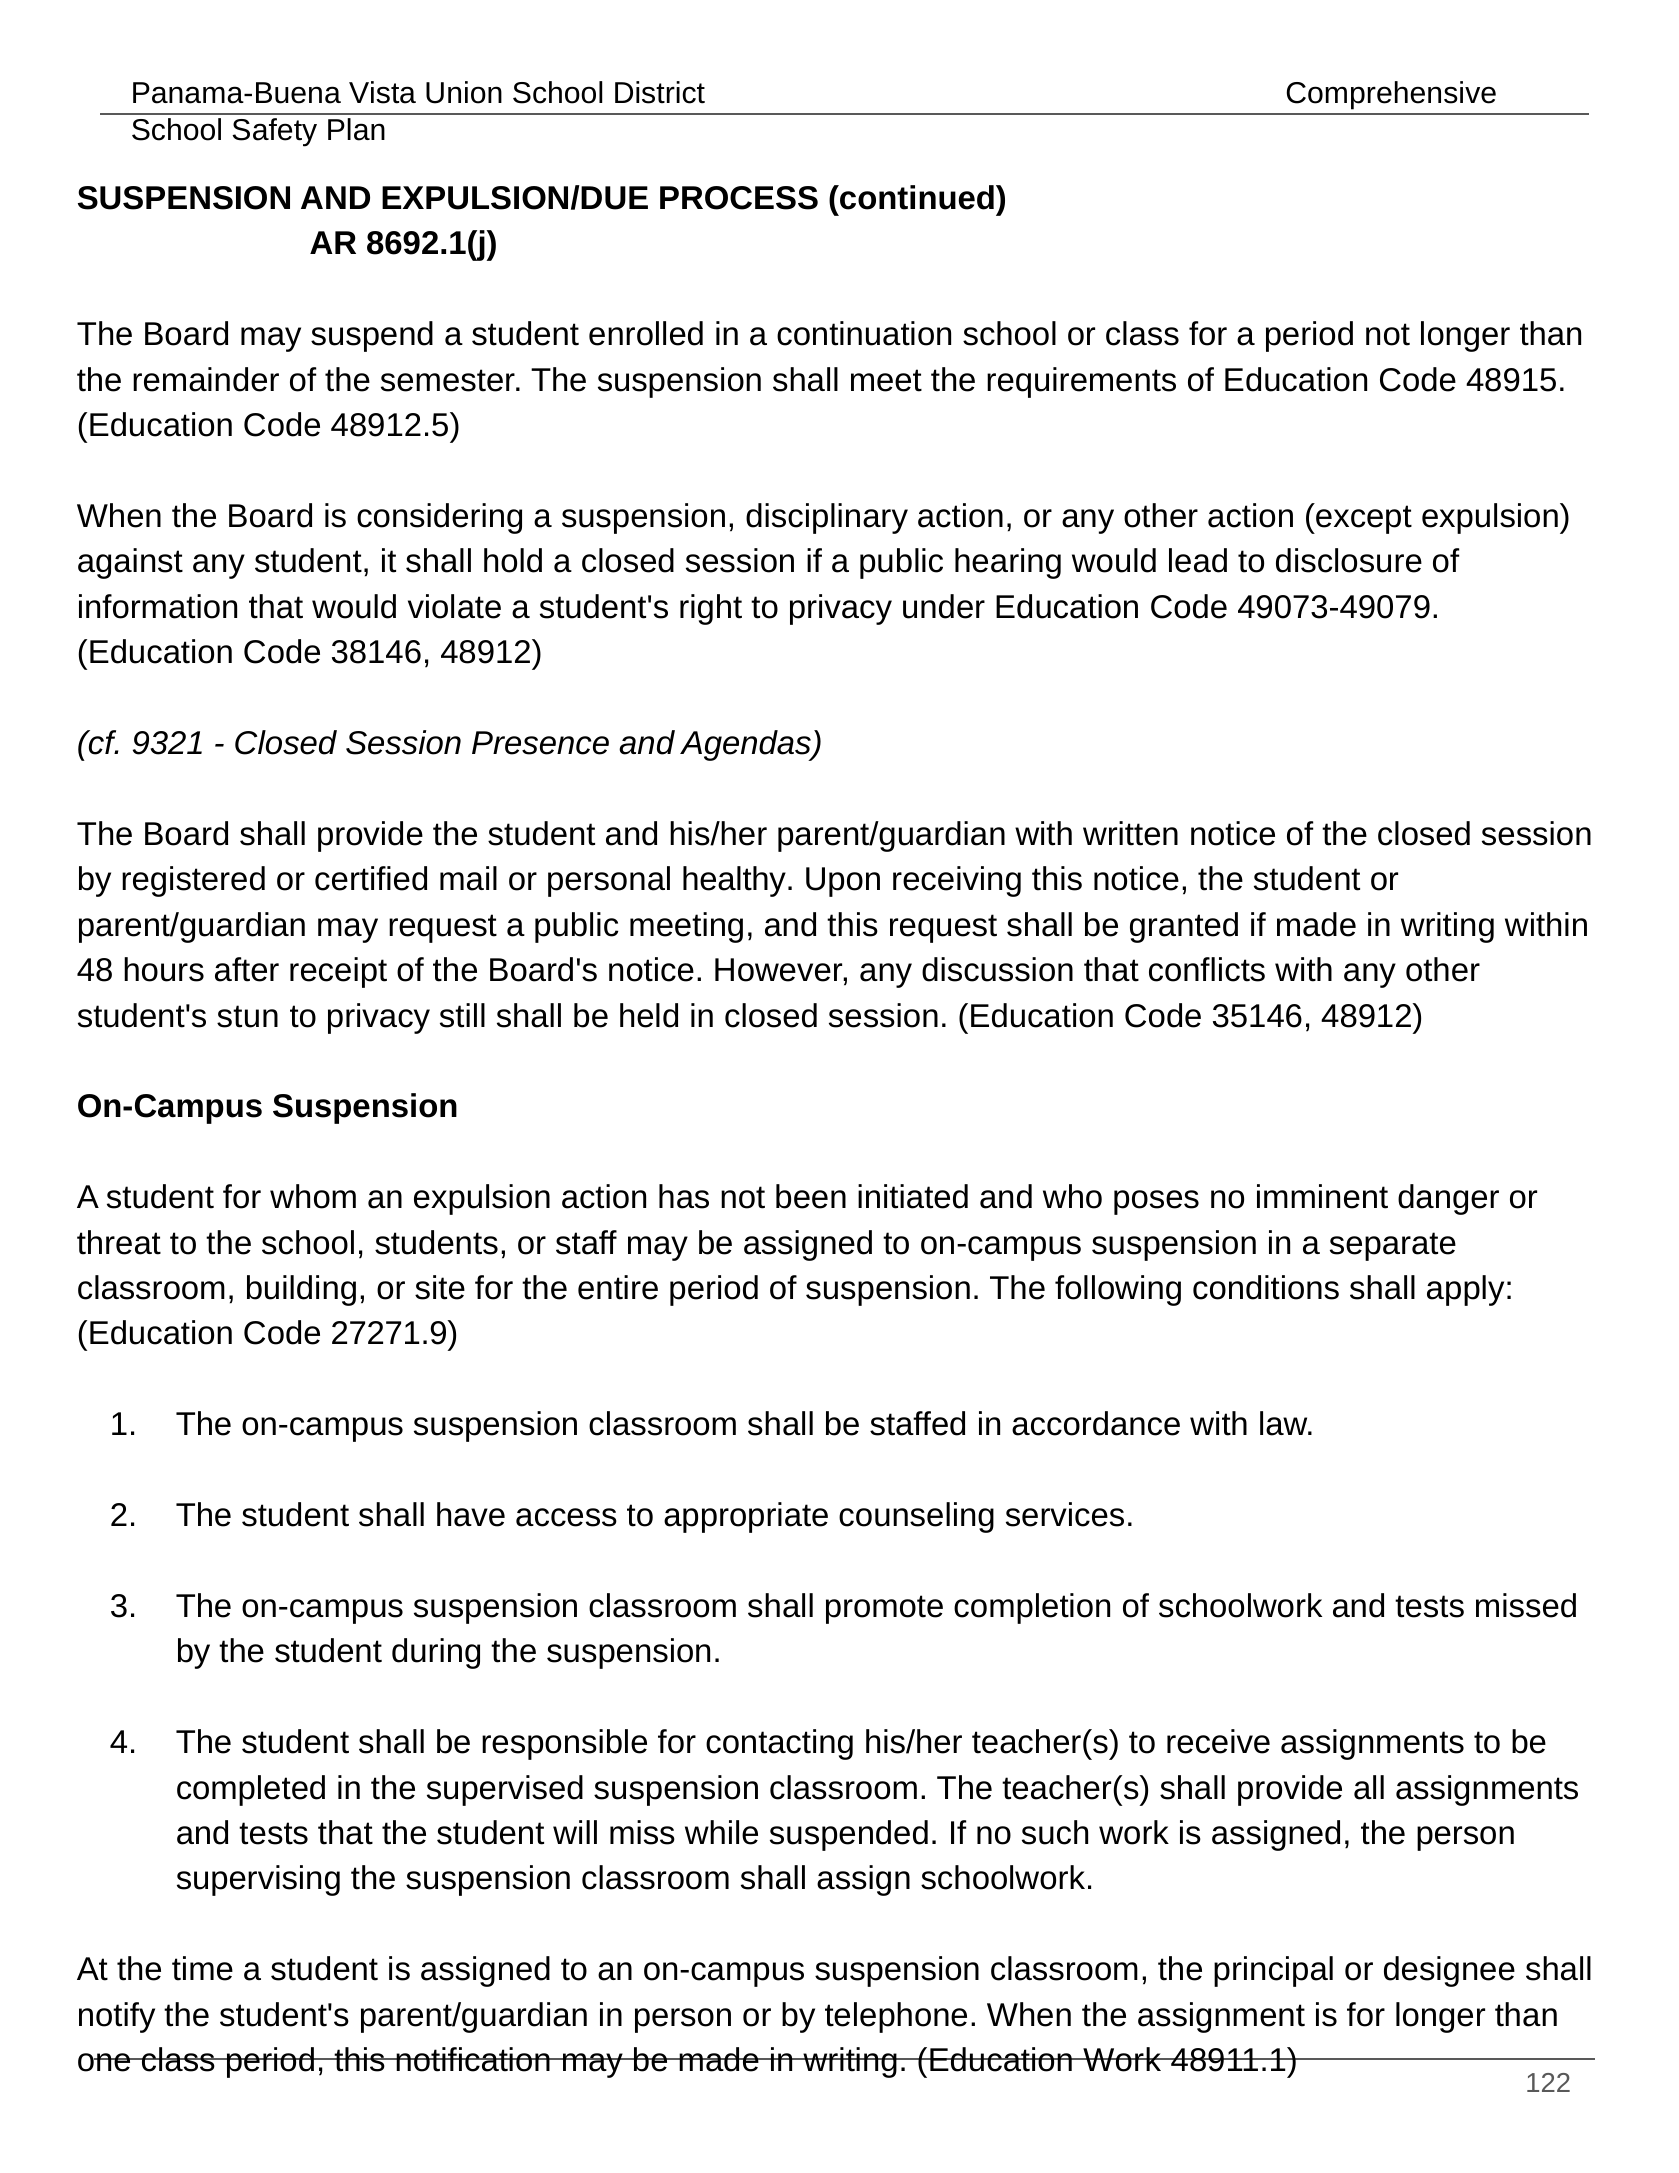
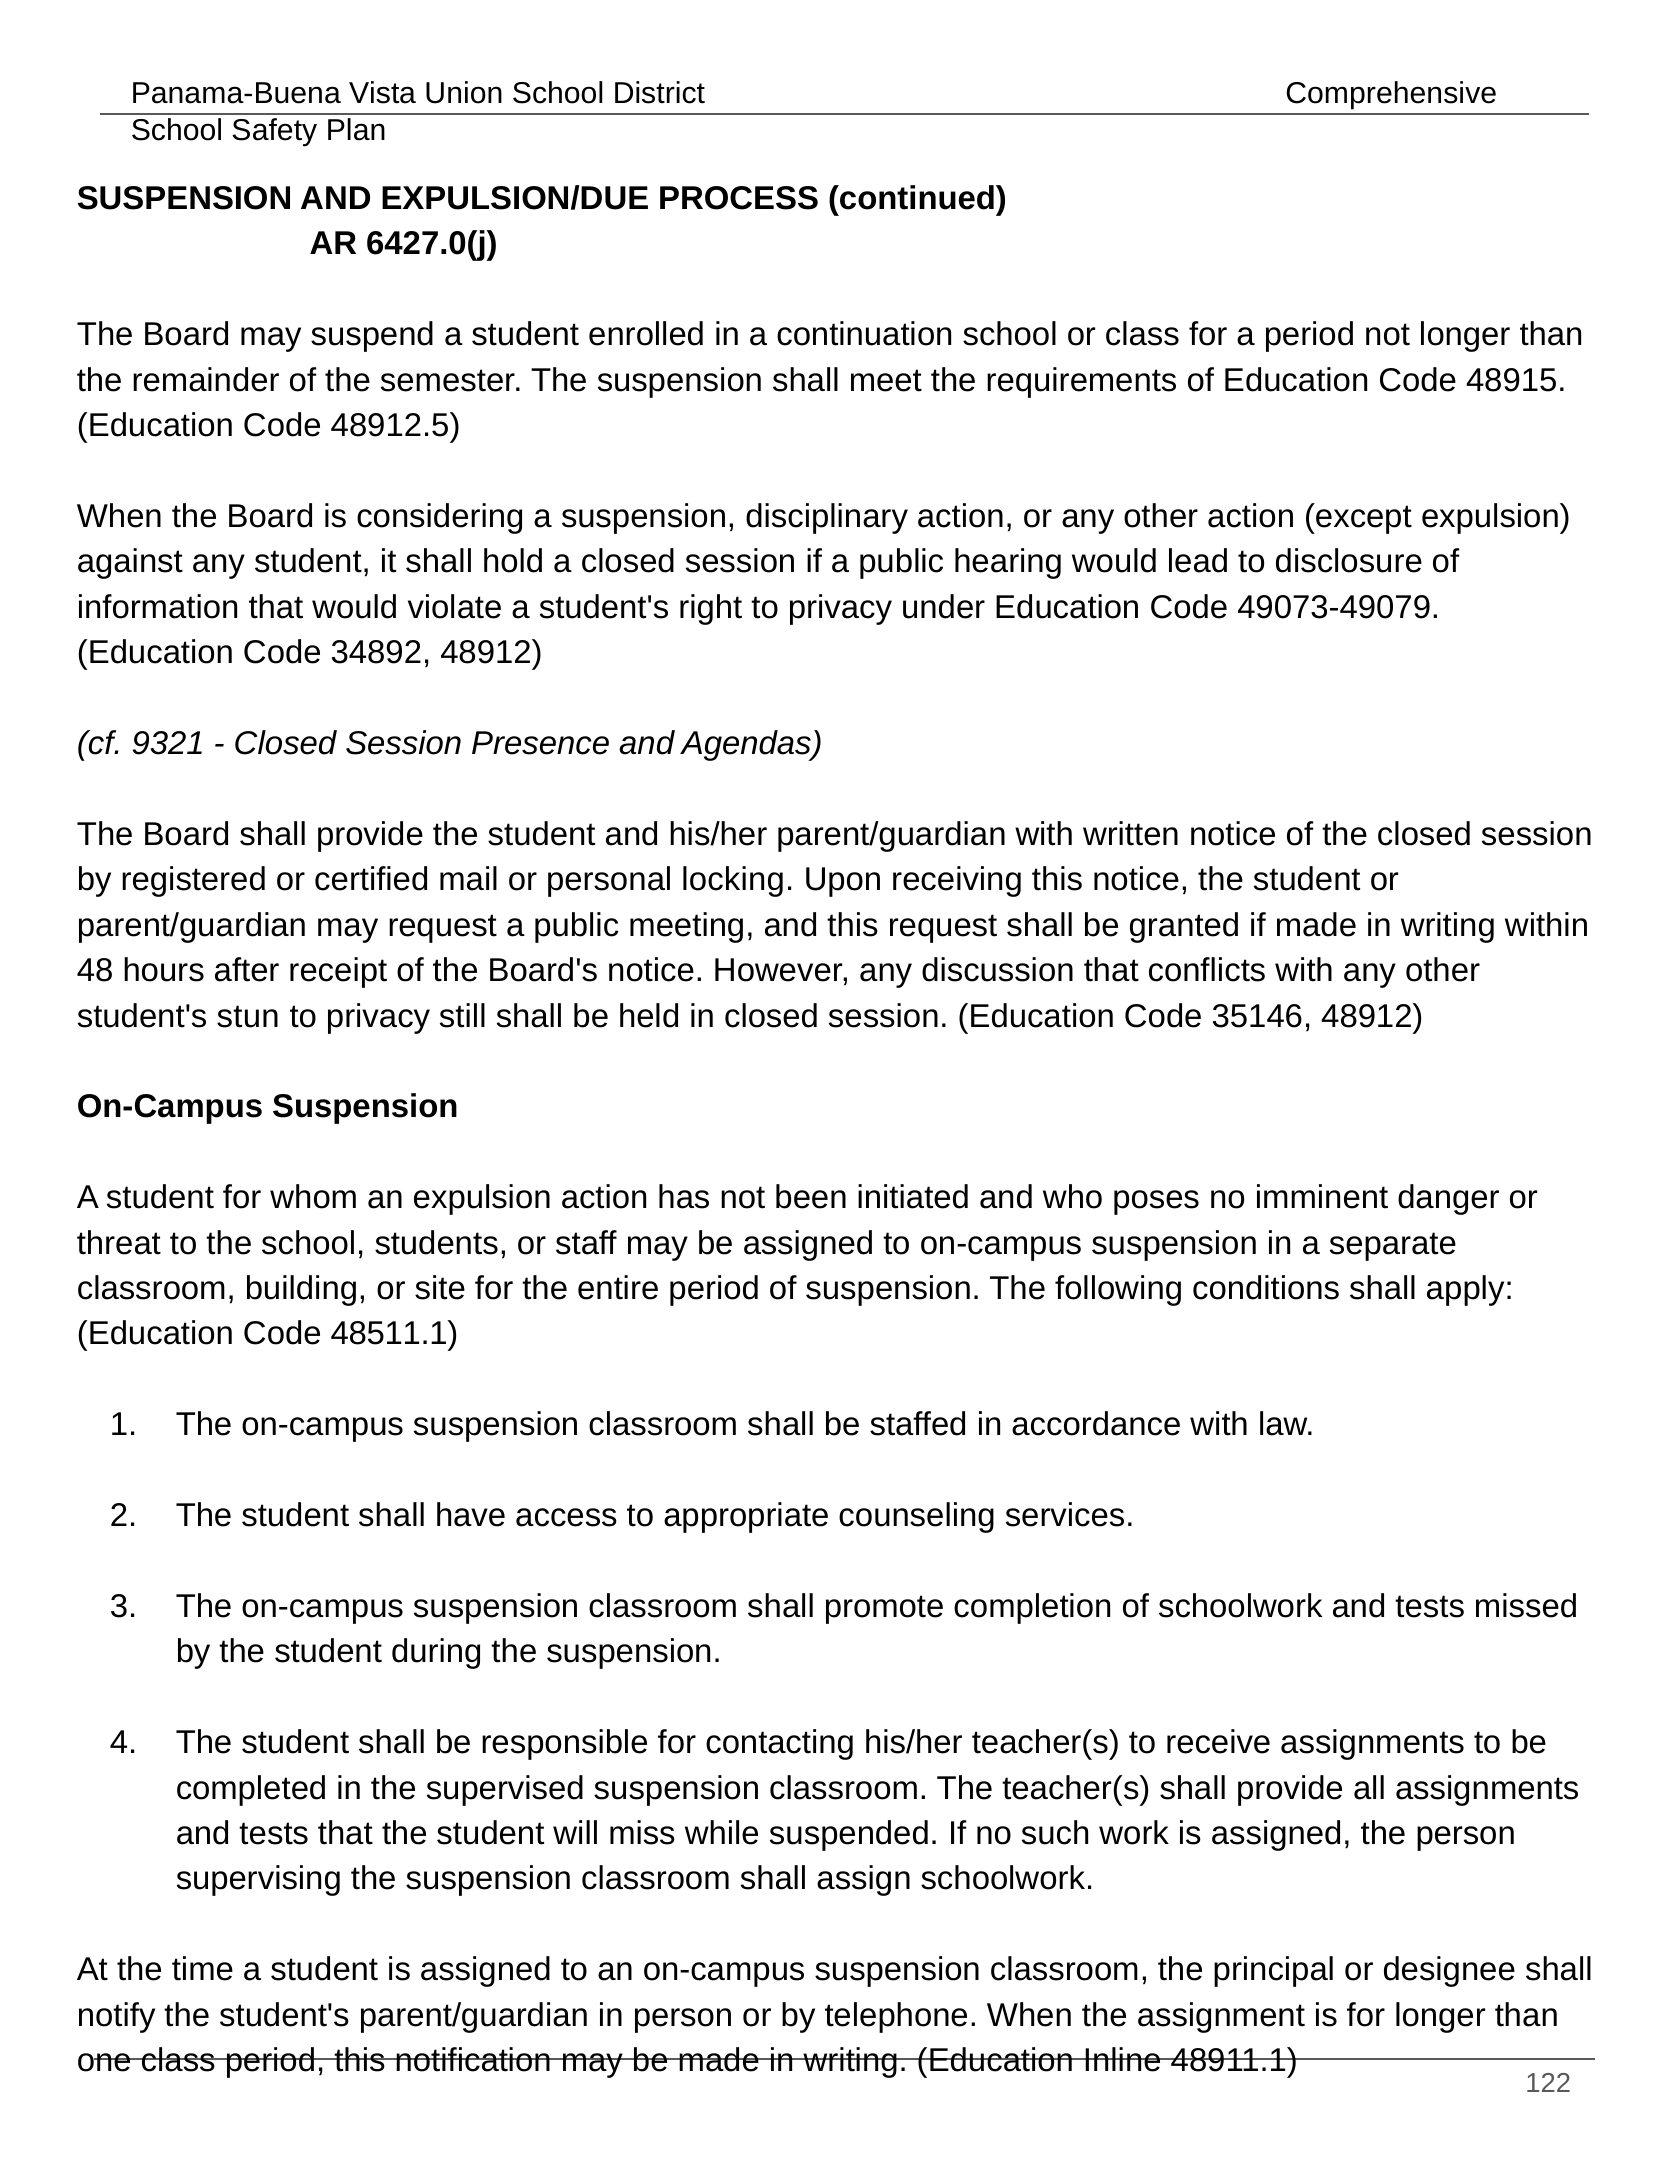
8692.1(j: 8692.1(j -> 6427.0(j
38146: 38146 -> 34892
healthy: healthy -> locking
27271.9: 27271.9 -> 48511.1
Education Work: Work -> Inline
